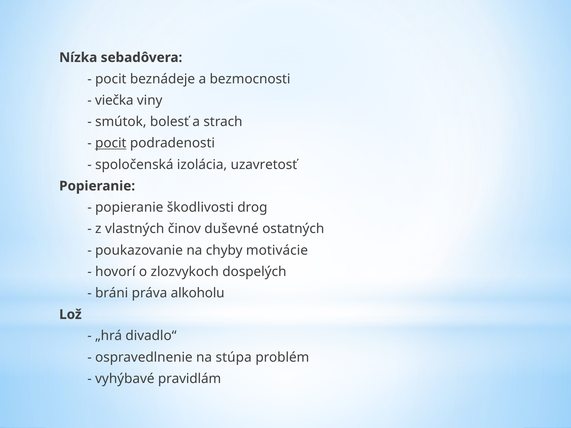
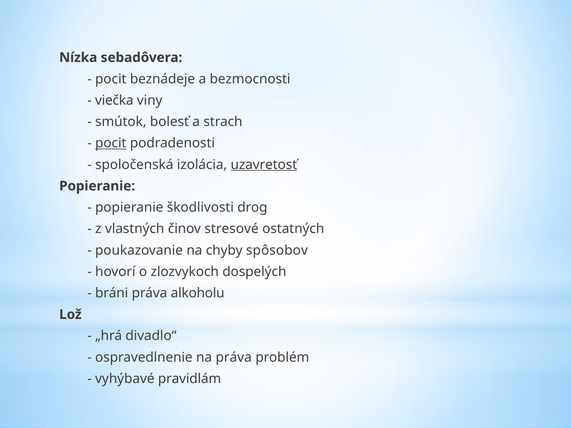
uzavretosť underline: none -> present
duševné: duševné -> stresové
motivácie: motivácie -> spôsobov
na stúpa: stúpa -> práva
